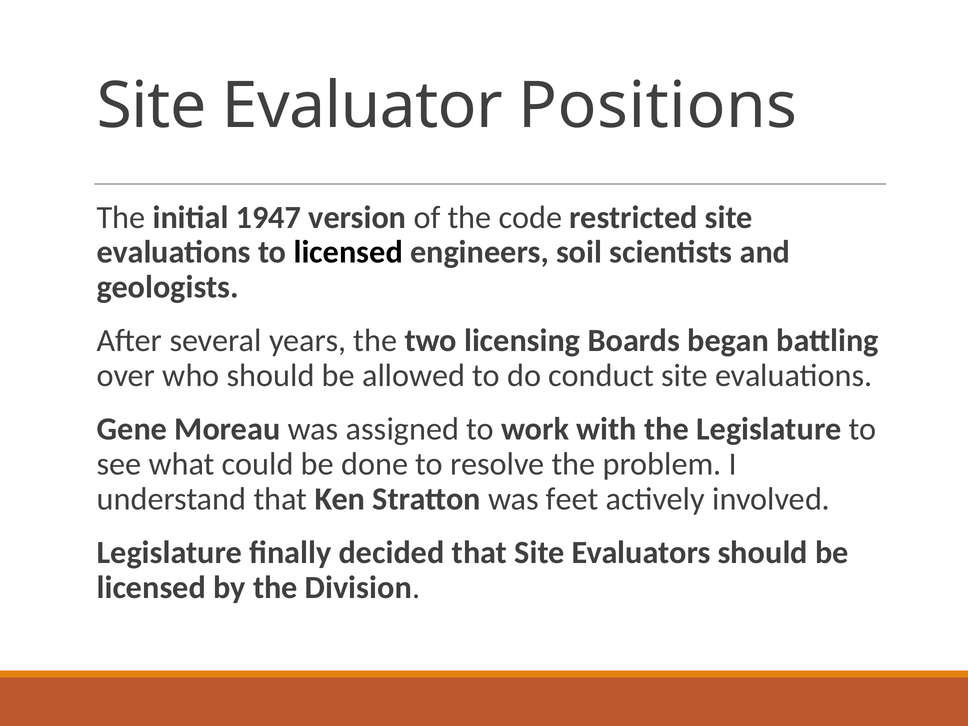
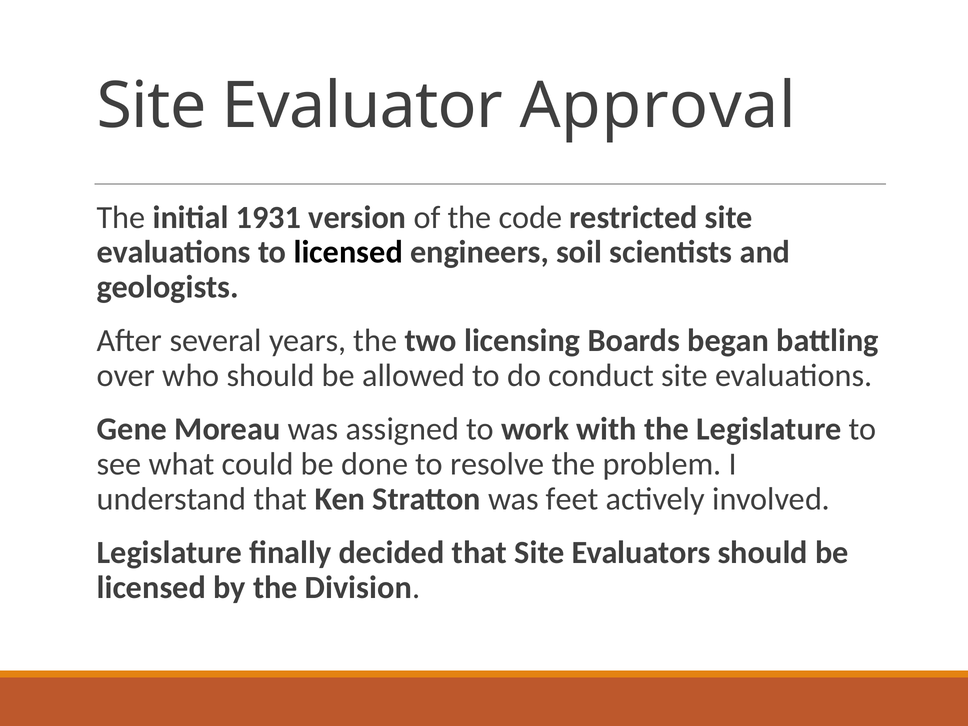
Positions: Positions -> Approval
1947: 1947 -> 1931
